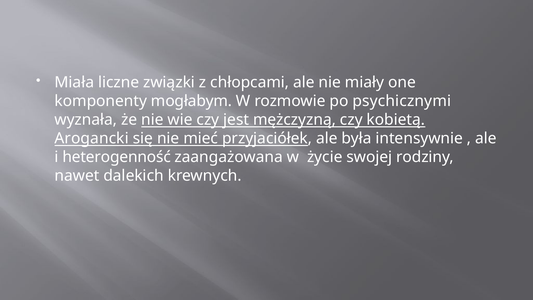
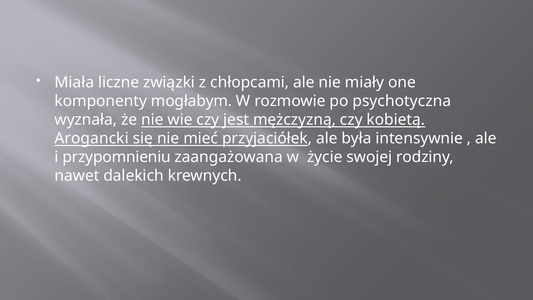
psychicznymi: psychicznymi -> psychotyczna
heterogenność: heterogenność -> przypomnieniu
